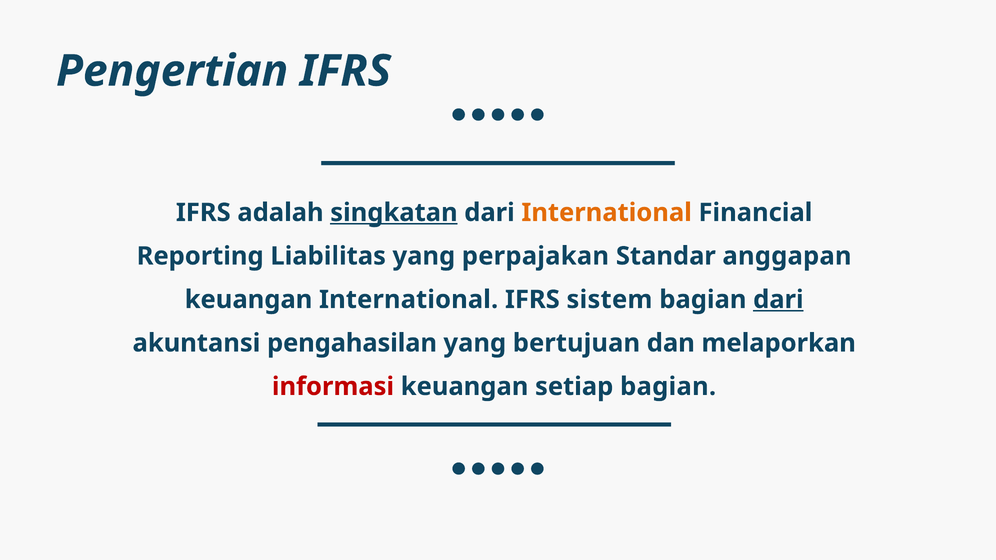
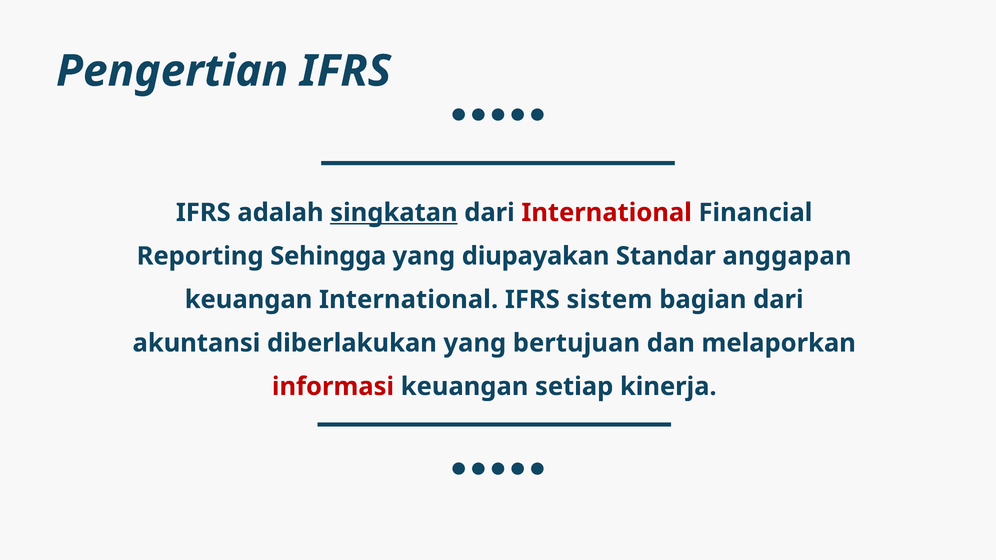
International at (607, 213) colour: orange -> red
Liabilitas: Liabilitas -> Sehingga
perpajakan: perpajakan -> diupayakan
dari at (778, 300) underline: present -> none
pengahasilan: pengahasilan -> diberlakukan
setiap bagian: bagian -> kinerja
